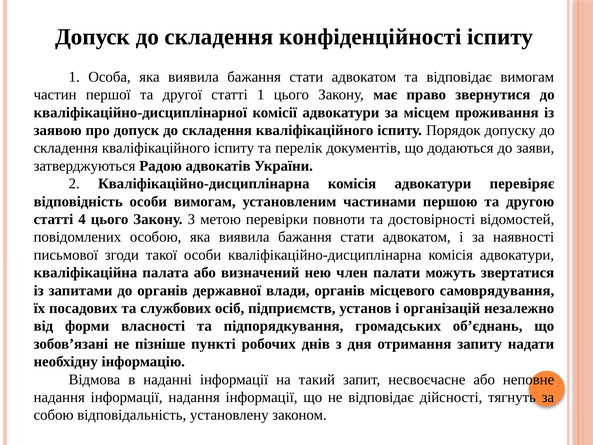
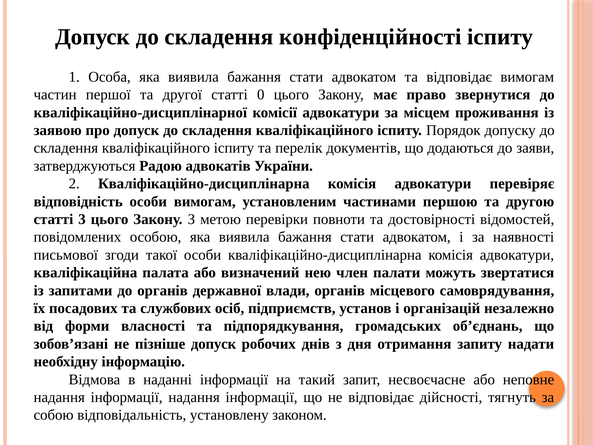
статті 1: 1 -> 0
4: 4 -> 3
пізніше пункті: пункті -> допуск
